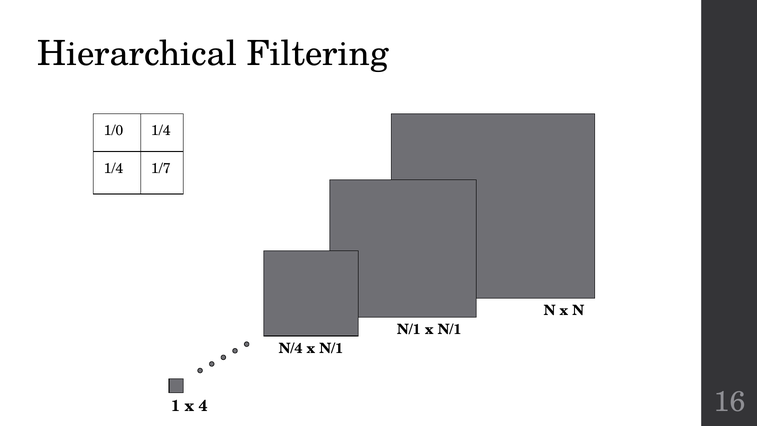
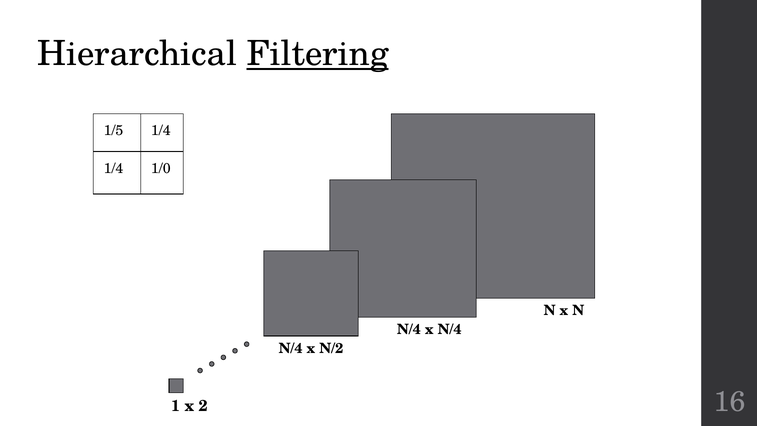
Filtering underline: none -> present
1/0: 1/0 -> 1/5
1/7: 1/7 -> 1/0
N/1 at (409, 329): N/1 -> N/4
N/1 at (450, 329): N/1 -> N/4
N/4 x N/1: N/1 -> N/2
4: 4 -> 2
